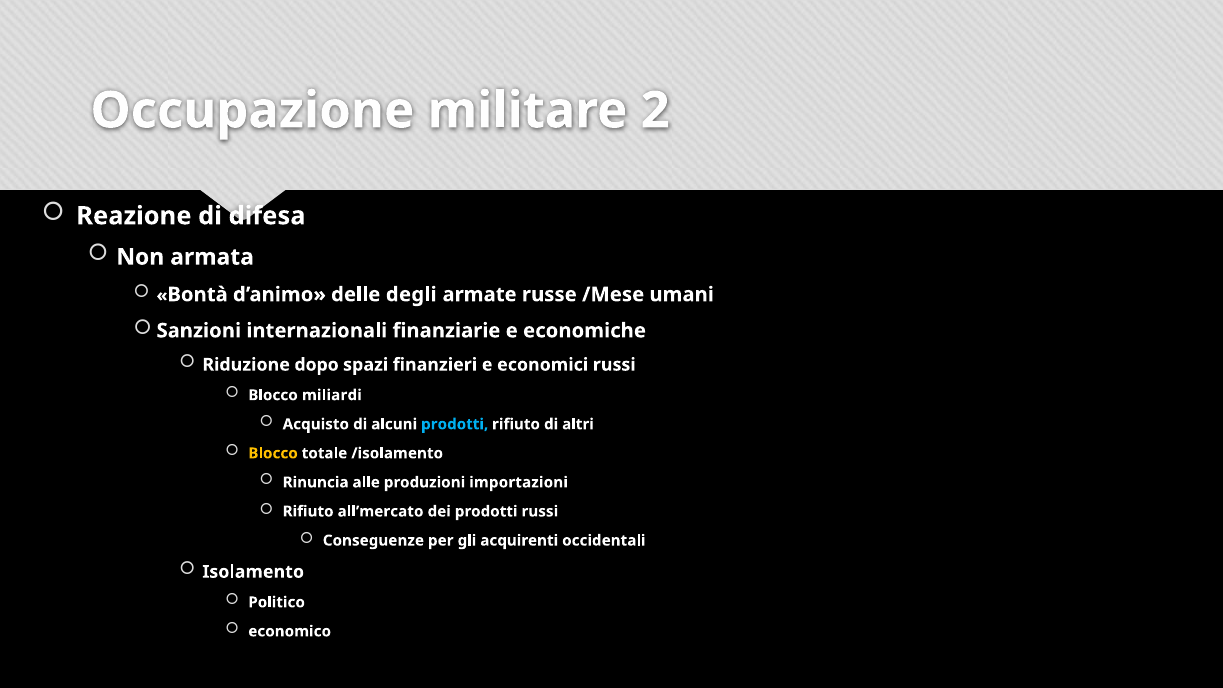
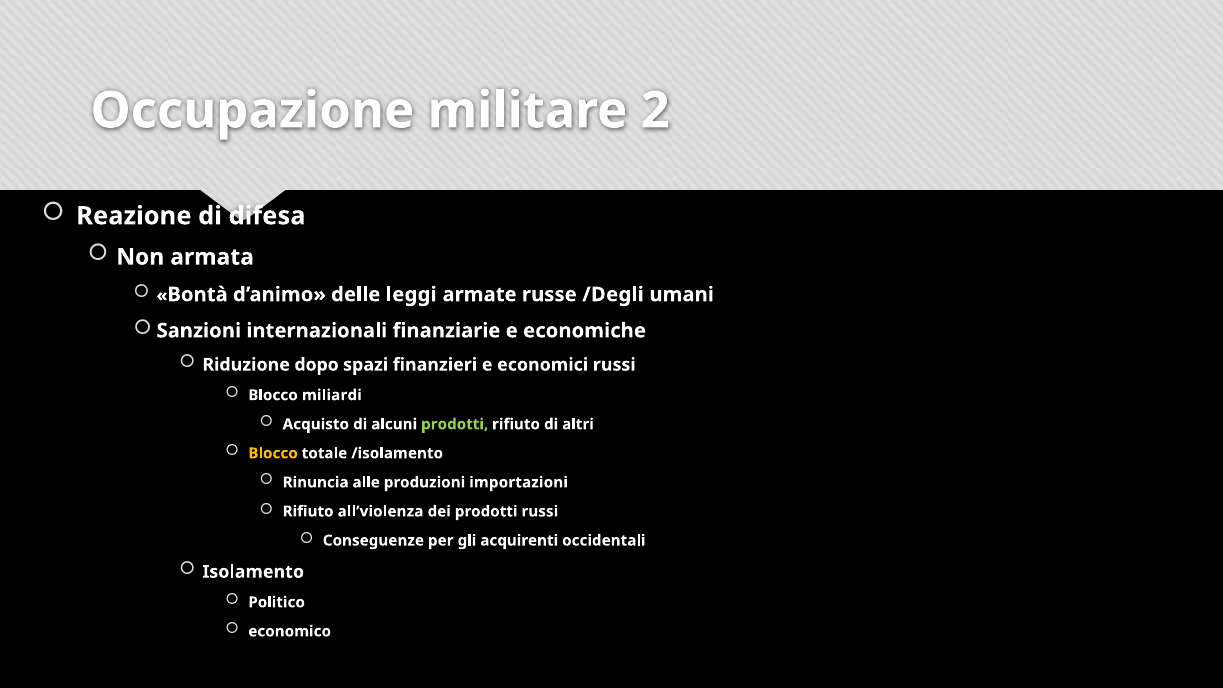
degli: degli -> leggi
/Mese: /Mese -> /Degli
prodotti at (455, 424) colour: light blue -> light green
all’mercato: all’mercato -> all’violenza
